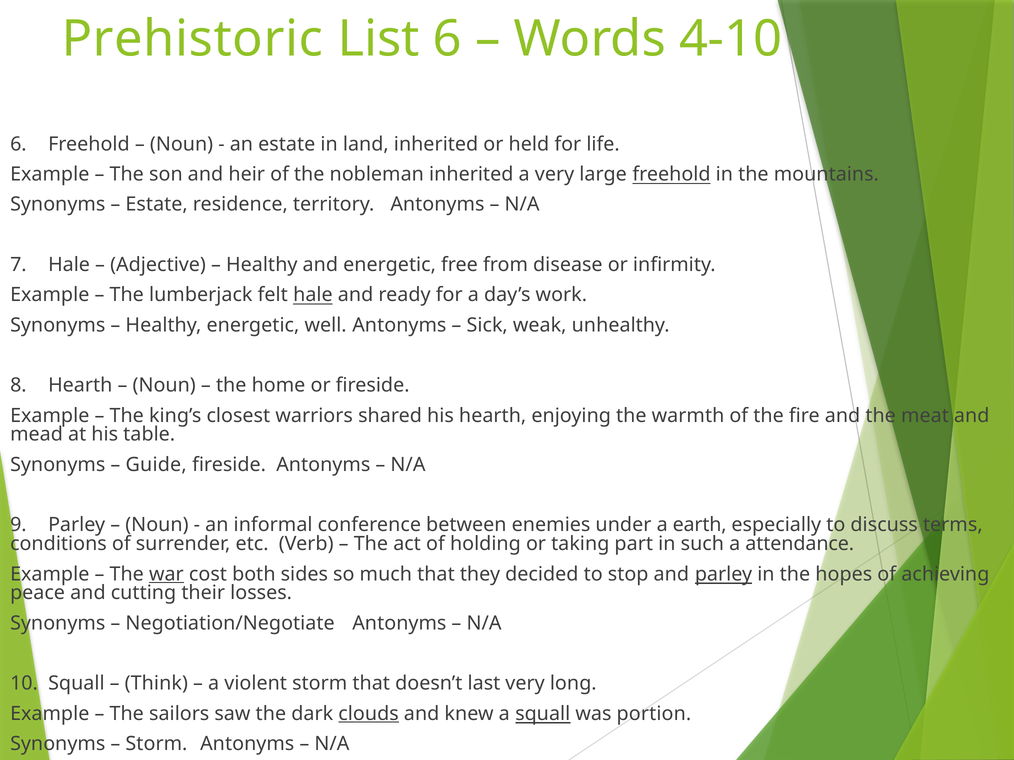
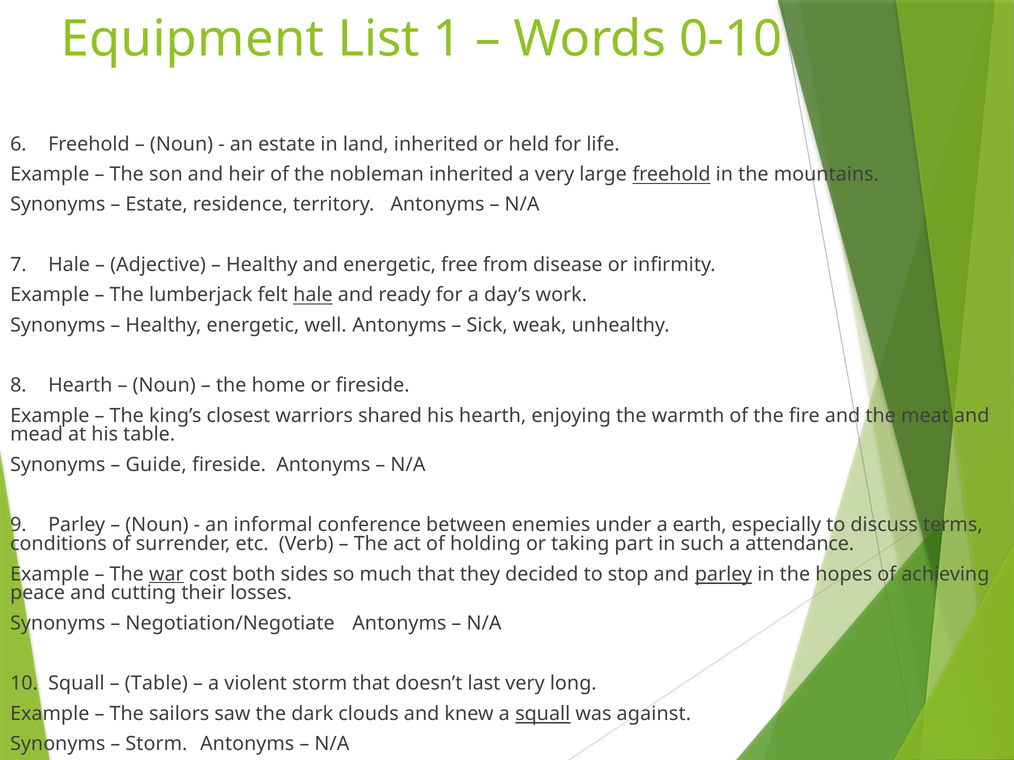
Prehistoric: Prehistoric -> Equipment
List 6: 6 -> 1
4-10: 4-10 -> 0-10
Think at (156, 684): Think -> Table
clouds underline: present -> none
portion: portion -> against
